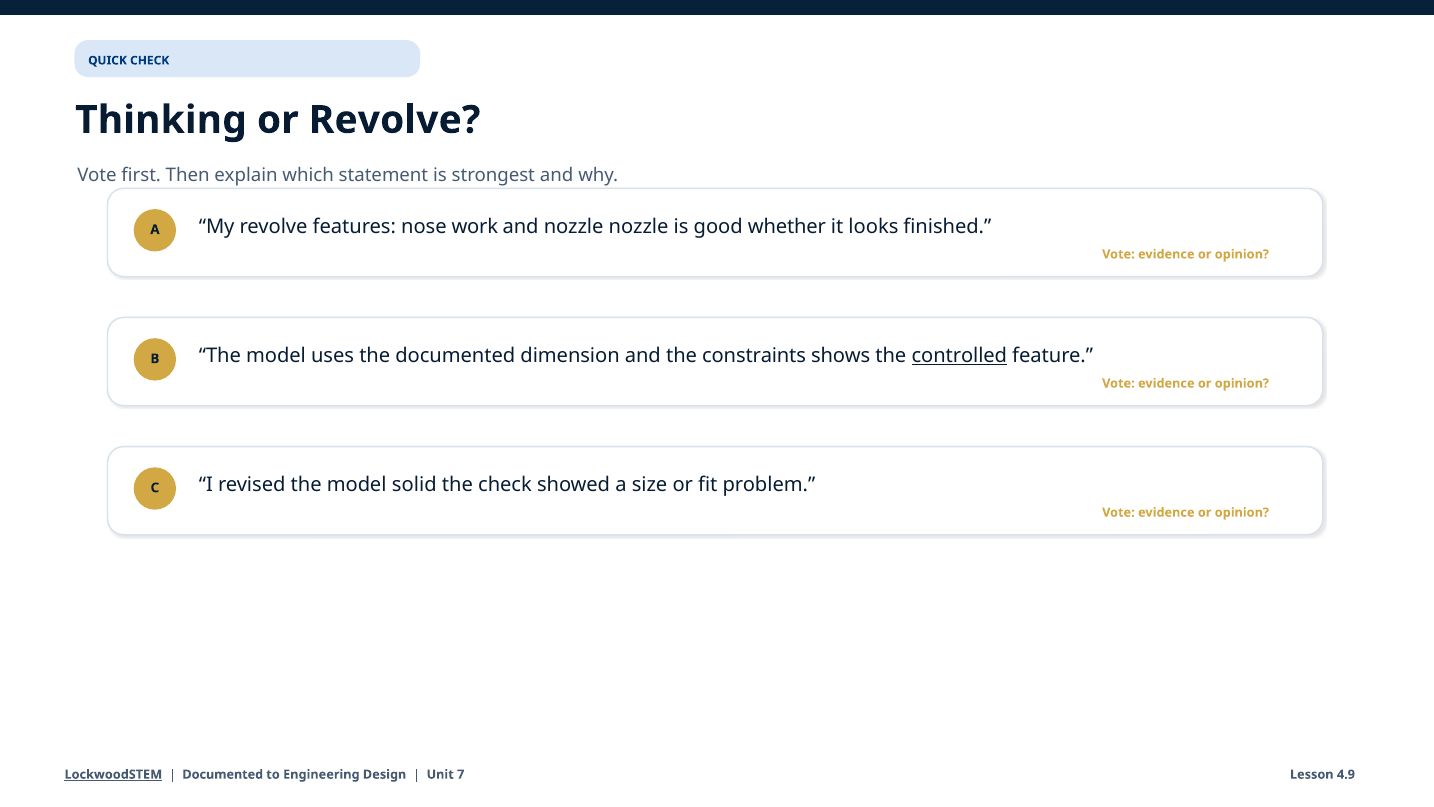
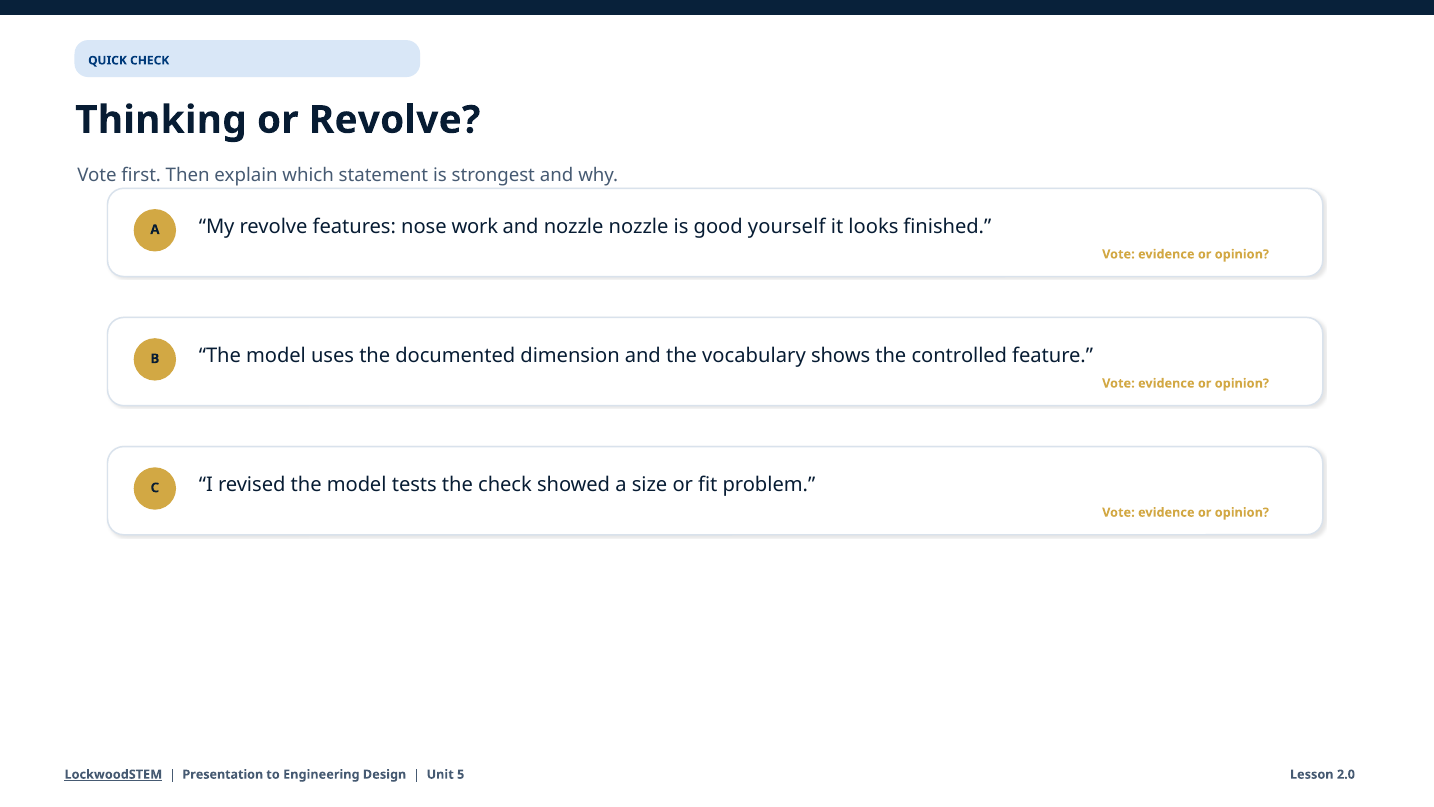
whether: whether -> yourself
constraints: constraints -> vocabulary
controlled underline: present -> none
solid: solid -> tests
Documented at (223, 774): Documented -> Presentation
7: 7 -> 5
4.9: 4.9 -> 2.0
